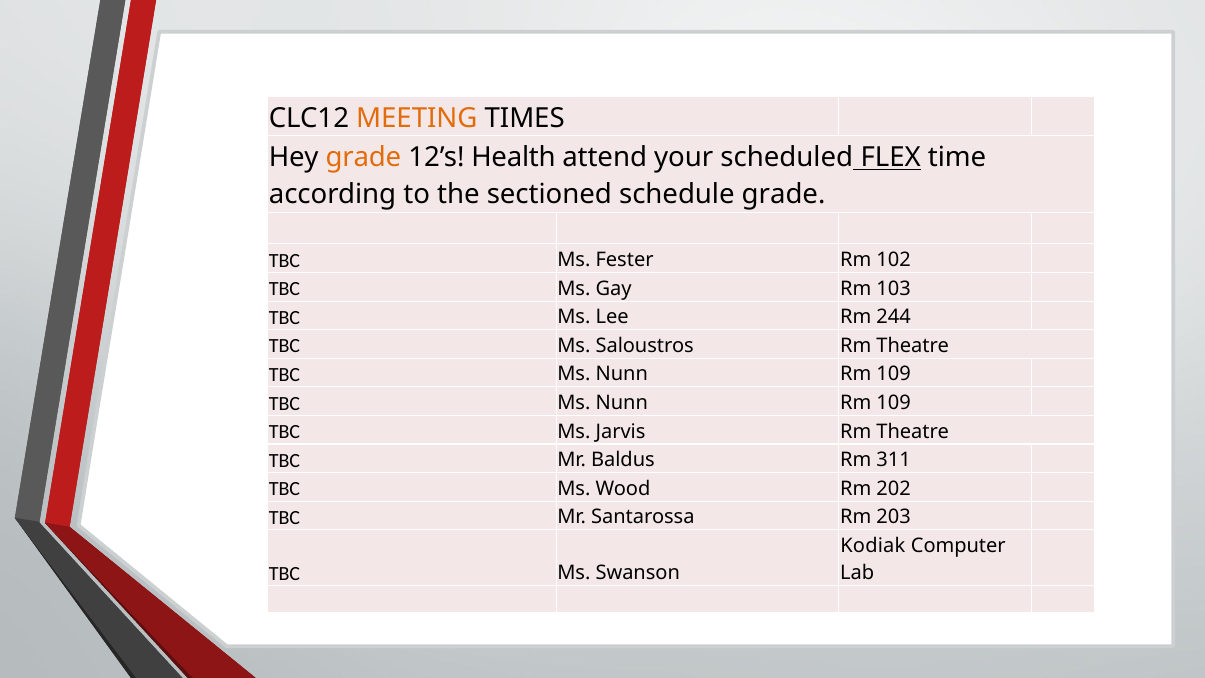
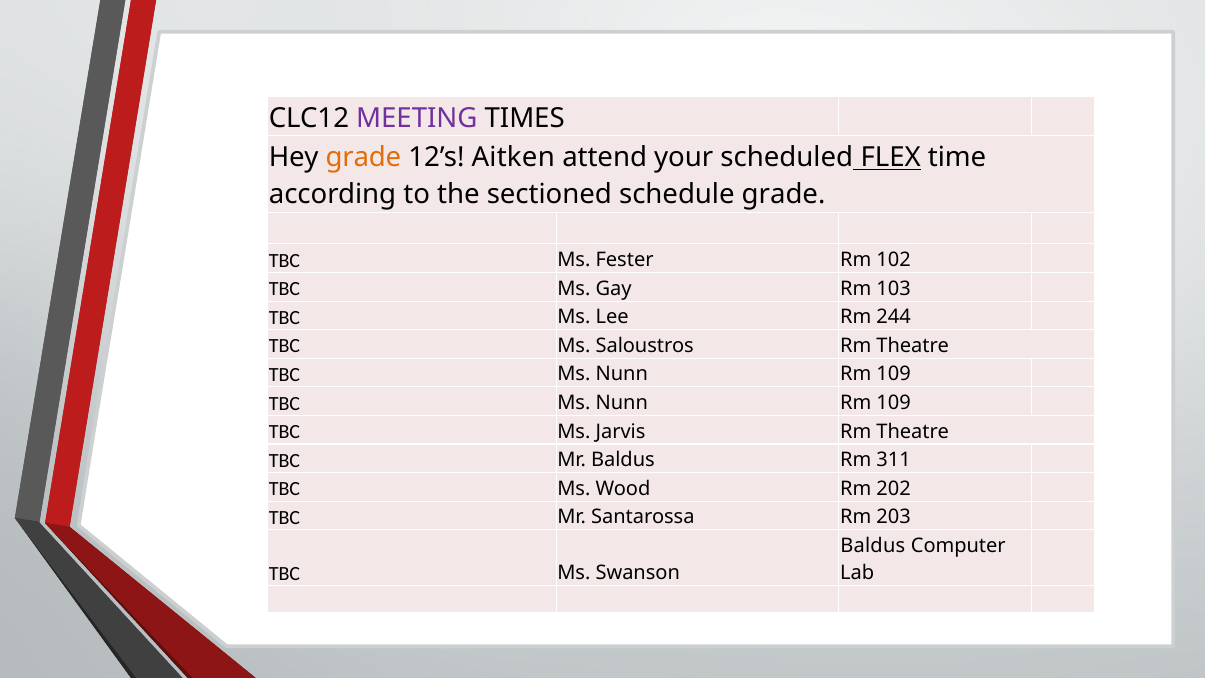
MEETING colour: orange -> purple
Health: Health -> Aitken
Kodiak at (873, 546): Kodiak -> Baldus
